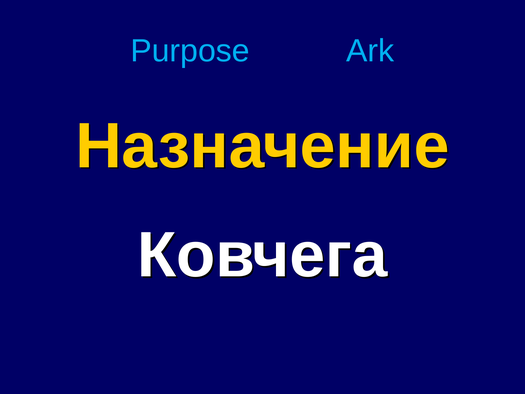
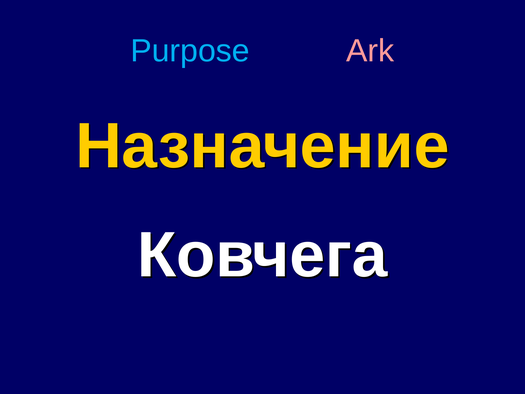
Ark colour: light blue -> pink
